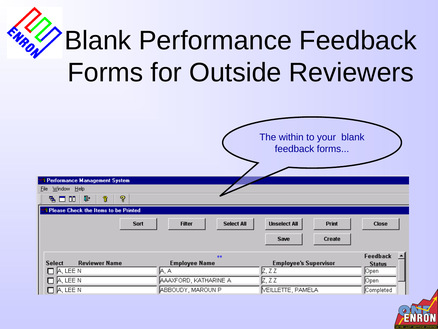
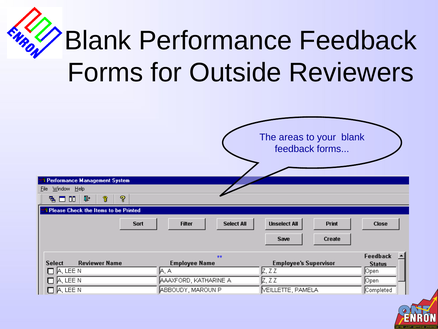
within: within -> areas
